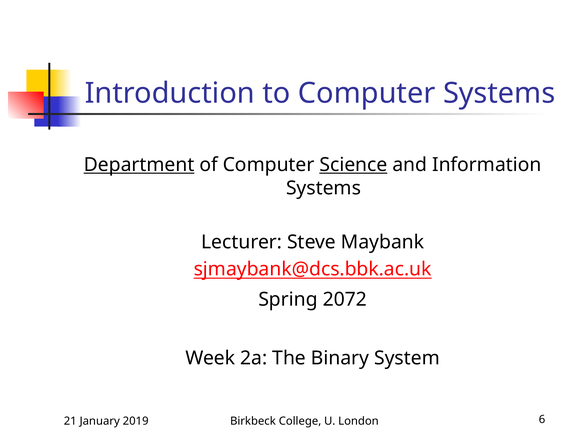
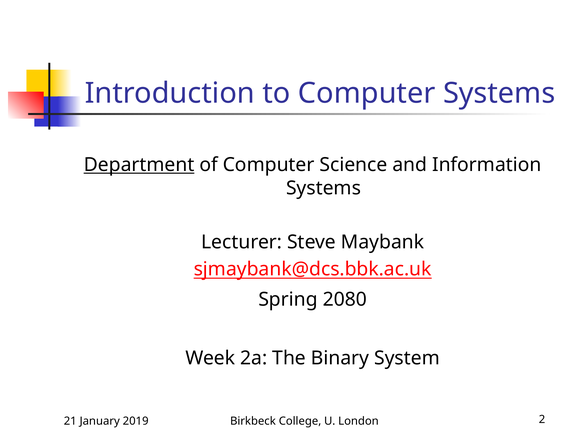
Science underline: present -> none
2072: 2072 -> 2080
6: 6 -> 2
